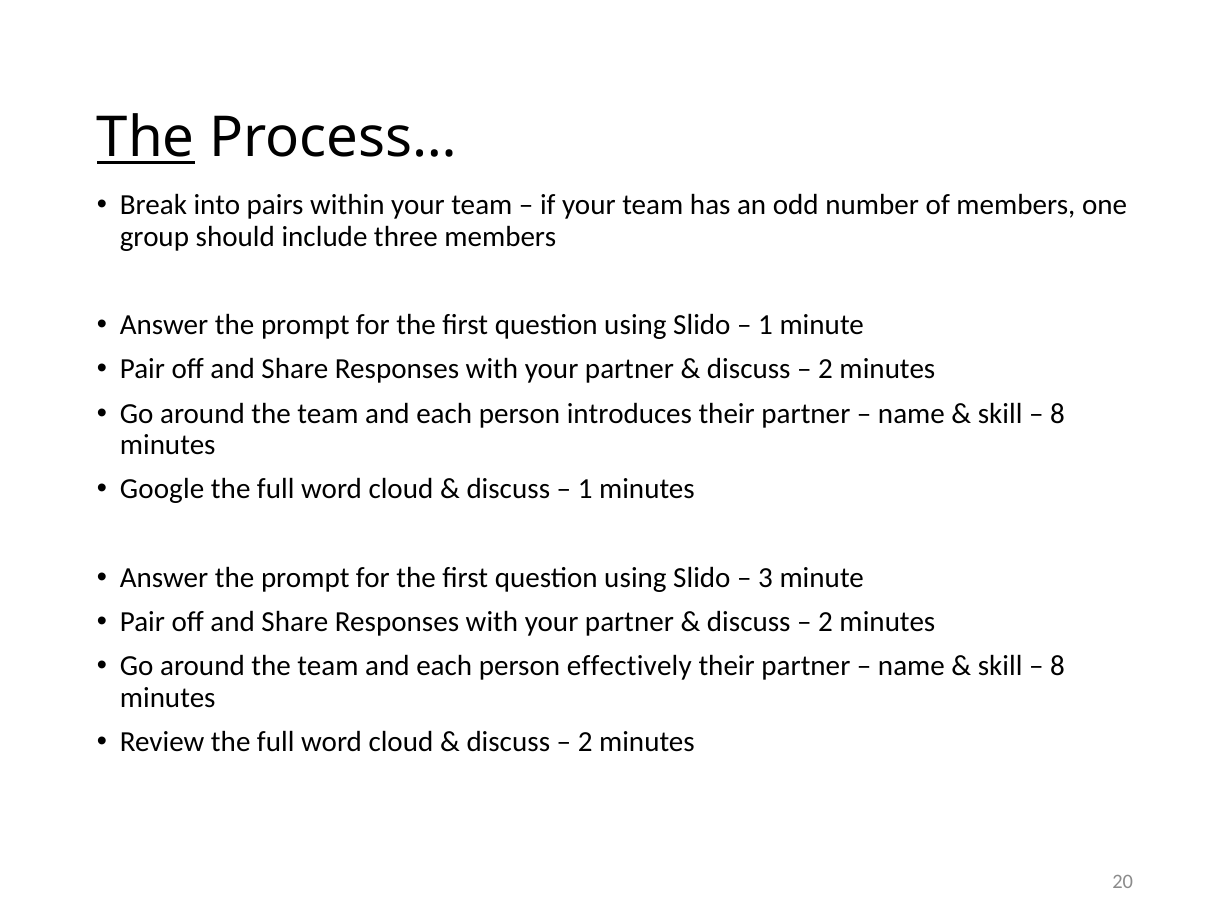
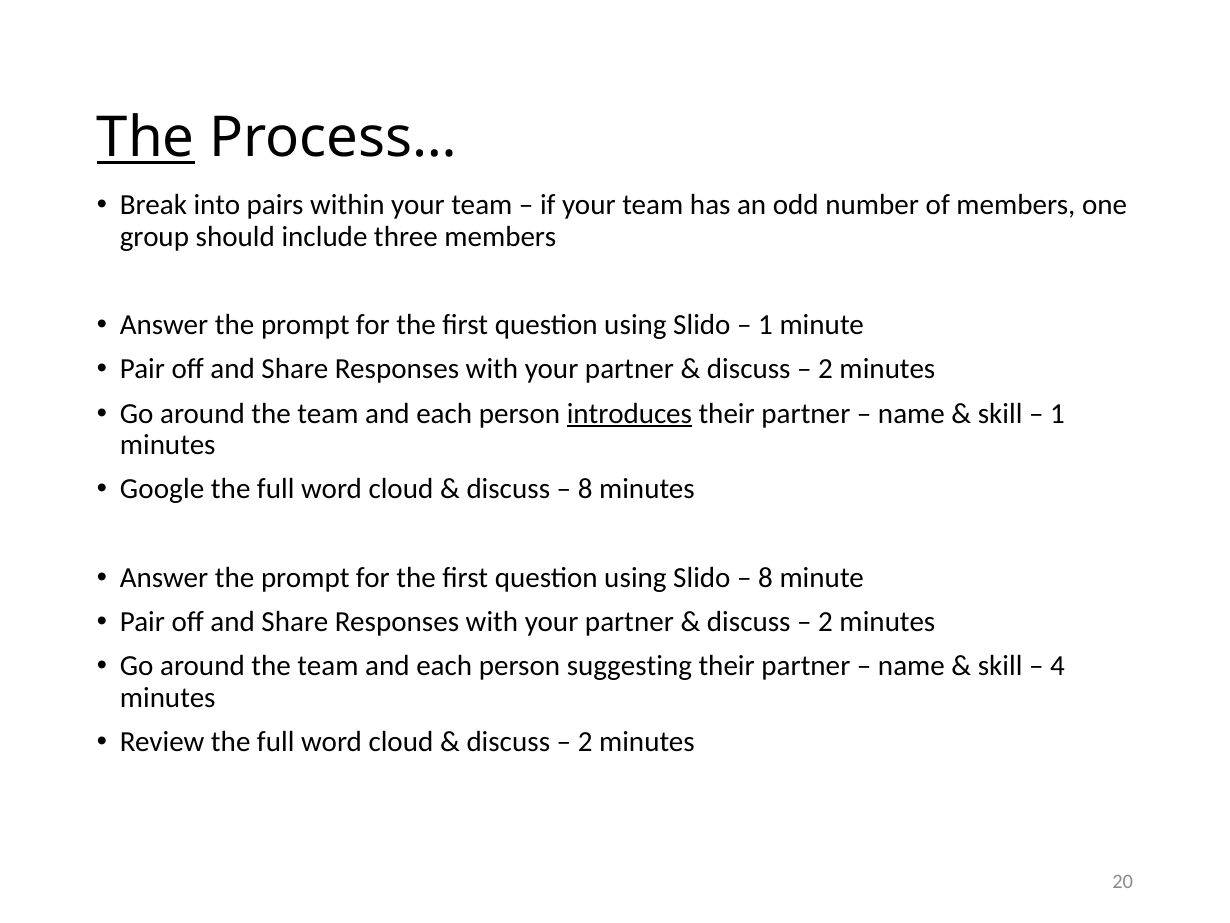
introduces underline: none -> present
8 at (1058, 413): 8 -> 1
1 at (585, 489): 1 -> 8
3 at (766, 577): 3 -> 8
effectively: effectively -> suggesting
8 at (1058, 666): 8 -> 4
